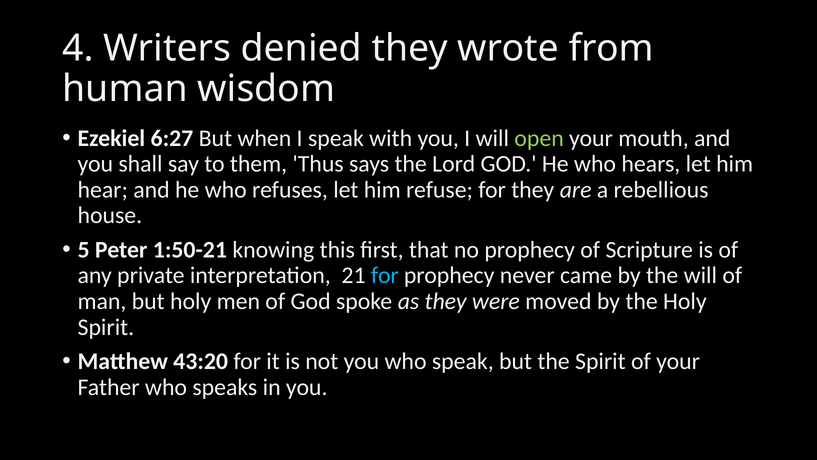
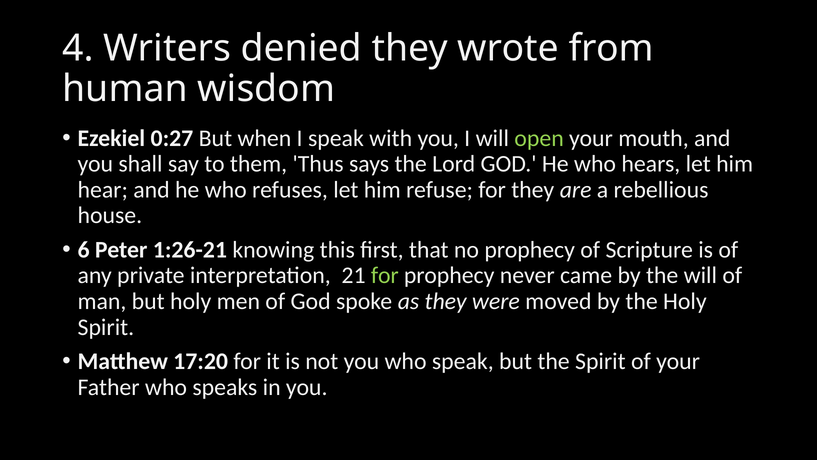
6:27: 6:27 -> 0:27
5: 5 -> 6
1:50-21: 1:50-21 -> 1:26-21
for at (385, 275) colour: light blue -> light green
43:20: 43:20 -> 17:20
